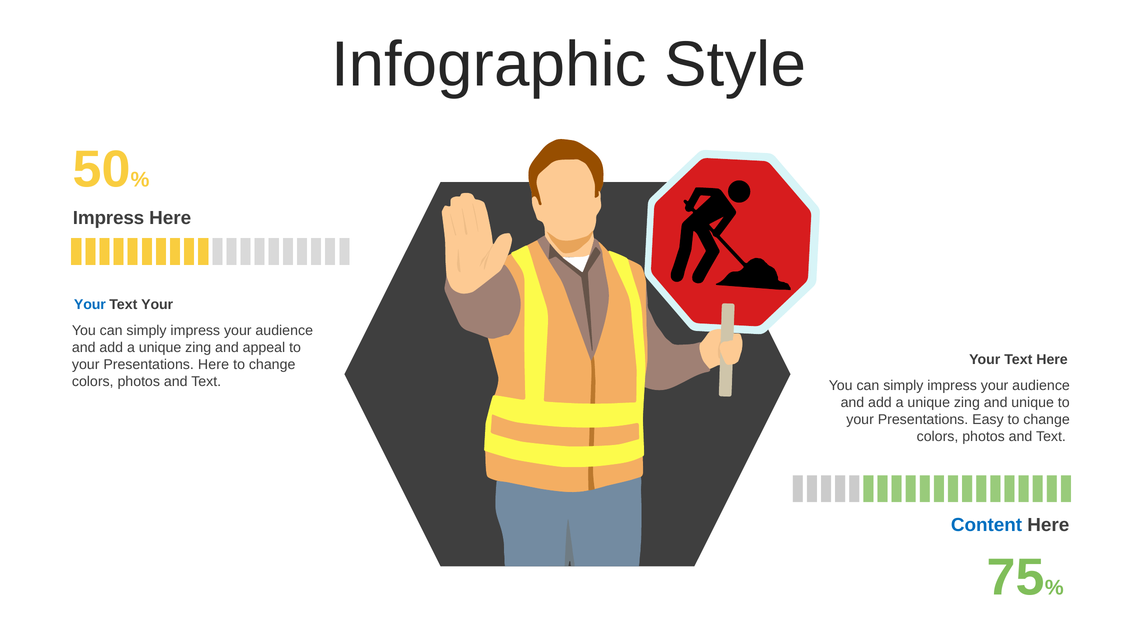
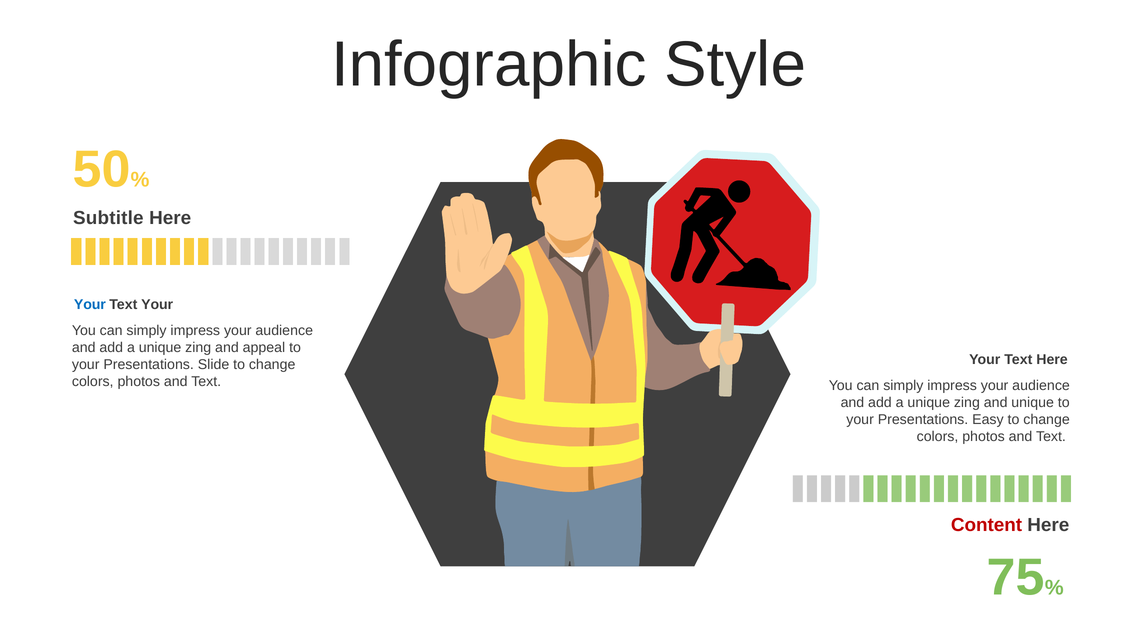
Impress at (109, 218): Impress -> Subtitle
Presentations Here: Here -> Slide
Content colour: blue -> red
